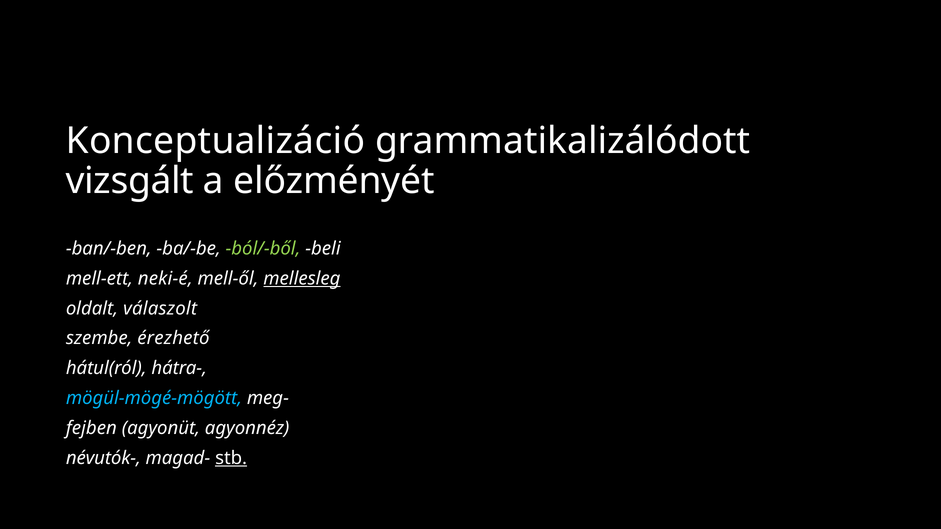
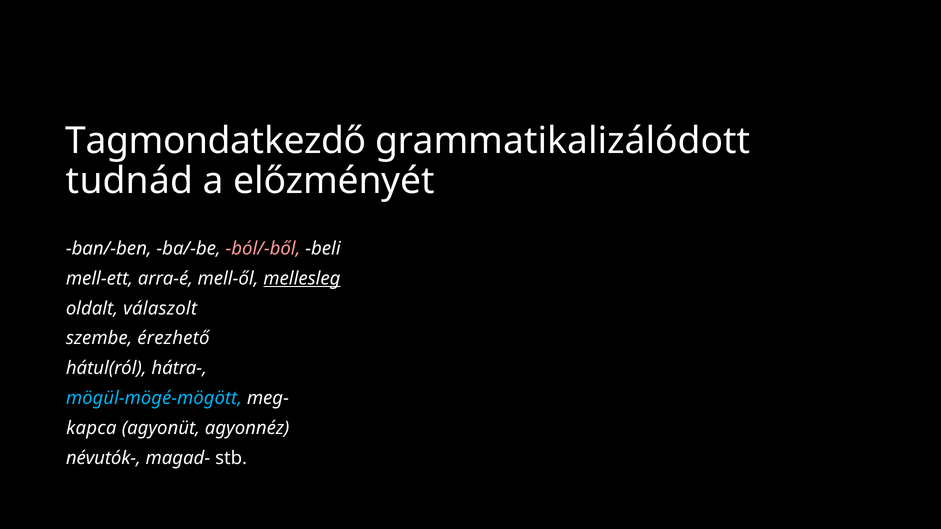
Konceptualizáció: Konceptualizáció -> Tagmondatkezdő
vizsgált: vizsgált -> tudnád
ból/-ből colour: light green -> pink
neki-é: neki-é -> arra-é
fejben: fejben -> kapca
stb underline: present -> none
